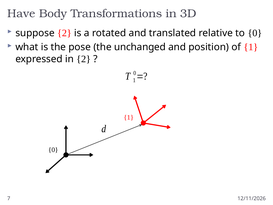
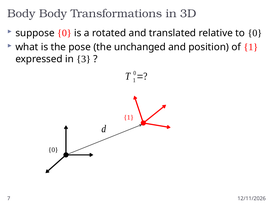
Have at (21, 13): Have -> Body
suppose 2: 2 -> 0
in 2: 2 -> 3
